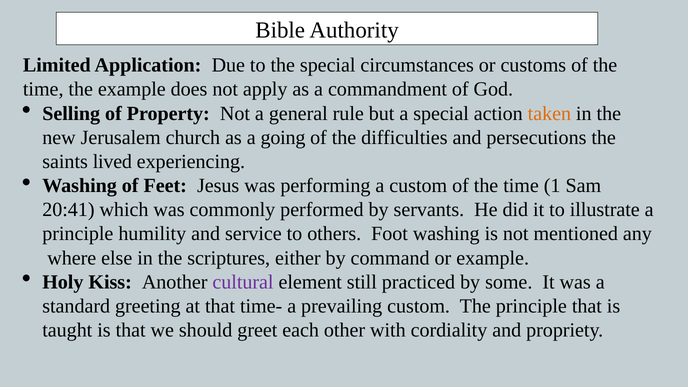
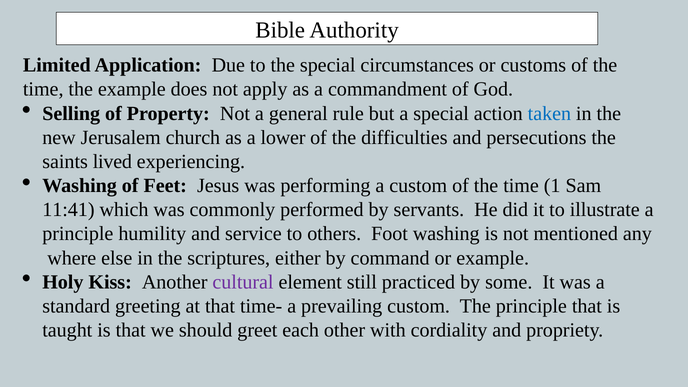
taken colour: orange -> blue
going: going -> lower
20:41: 20:41 -> 11:41
